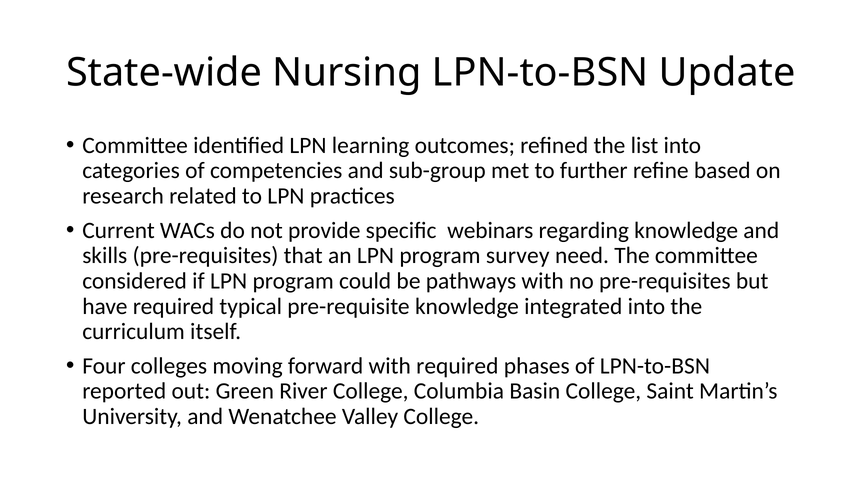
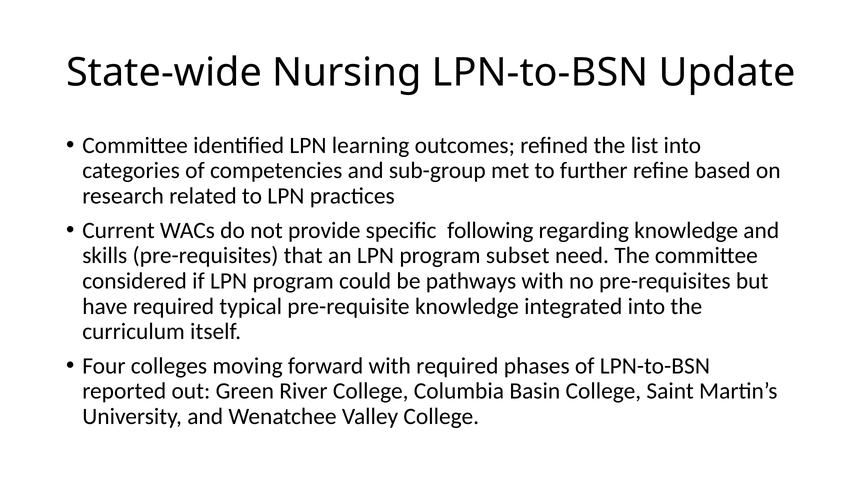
webinars: webinars -> following
survey: survey -> subset
